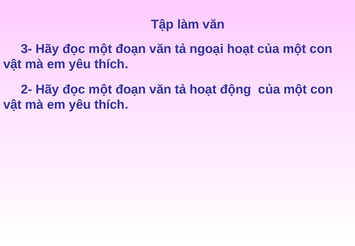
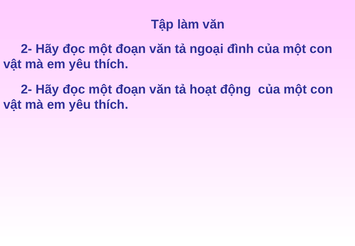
3- at (27, 49): 3- -> 2-
ngoại hoạt: hoạt -> đình
